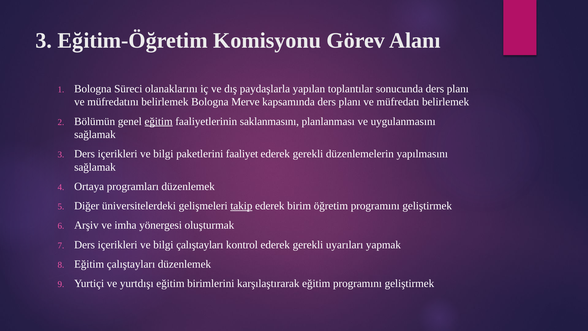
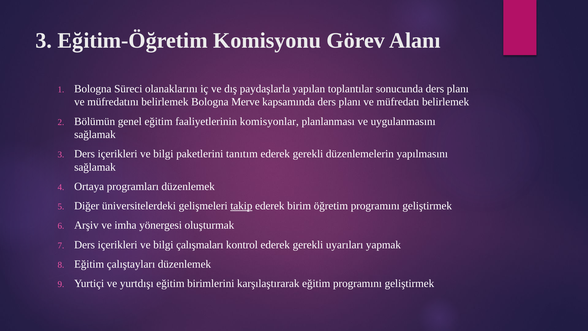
eğitim at (159, 121) underline: present -> none
saklanmasını: saklanmasını -> komisyonlar
faaliyet: faaliyet -> tanıtım
bilgi çalıştayları: çalıştayları -> çalışmaları
